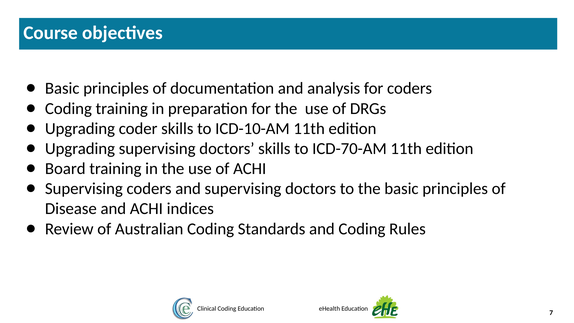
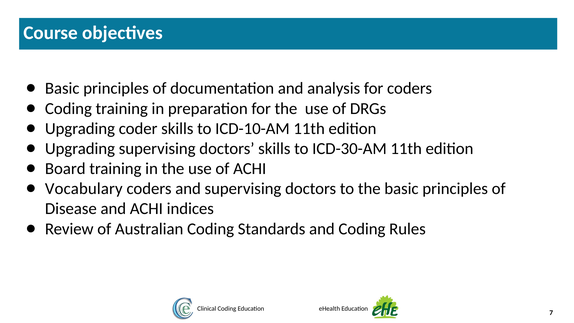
ICD-70-AM: ICD-70-AM -> ICD-30-AM
Supervising at (84, 189): Supervising -> Vocabulary
